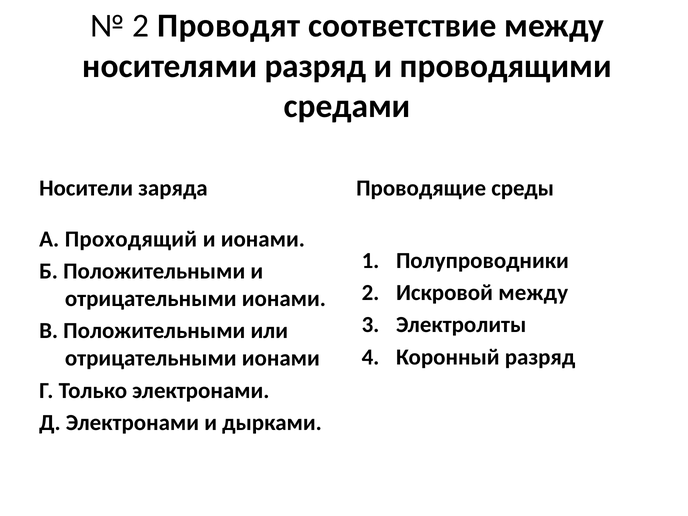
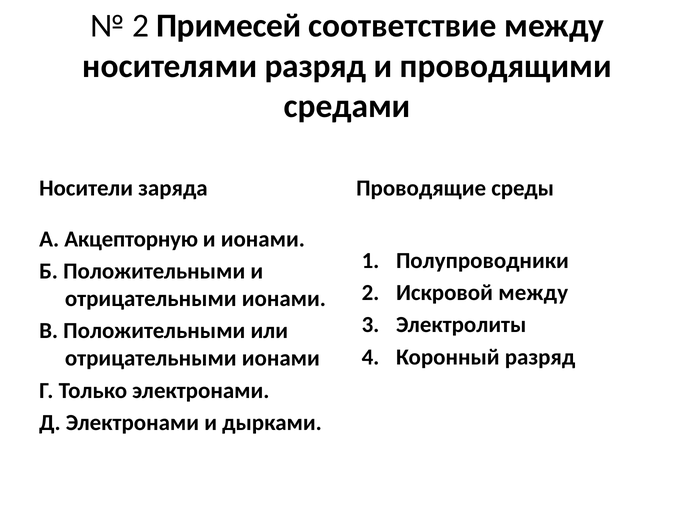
Проводят: Проводят -> Примесей
Проходящий: Проходящий -> Акцепторную
